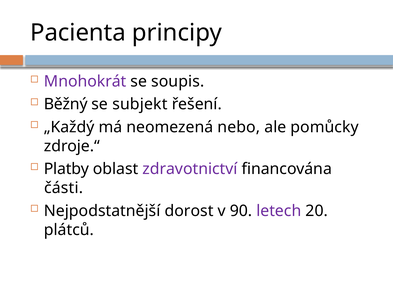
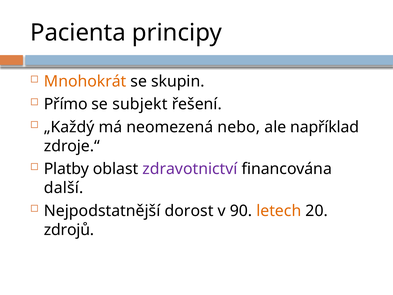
Mnohokrát colour: purple -> orange
soupis: soupis -> skupin
Běžný: Běžný -> Přímo
pomůcky: pomůcky -> například
části: části -> další
letech colour: purple -> orange
plátců: plátců -> zdrojů
